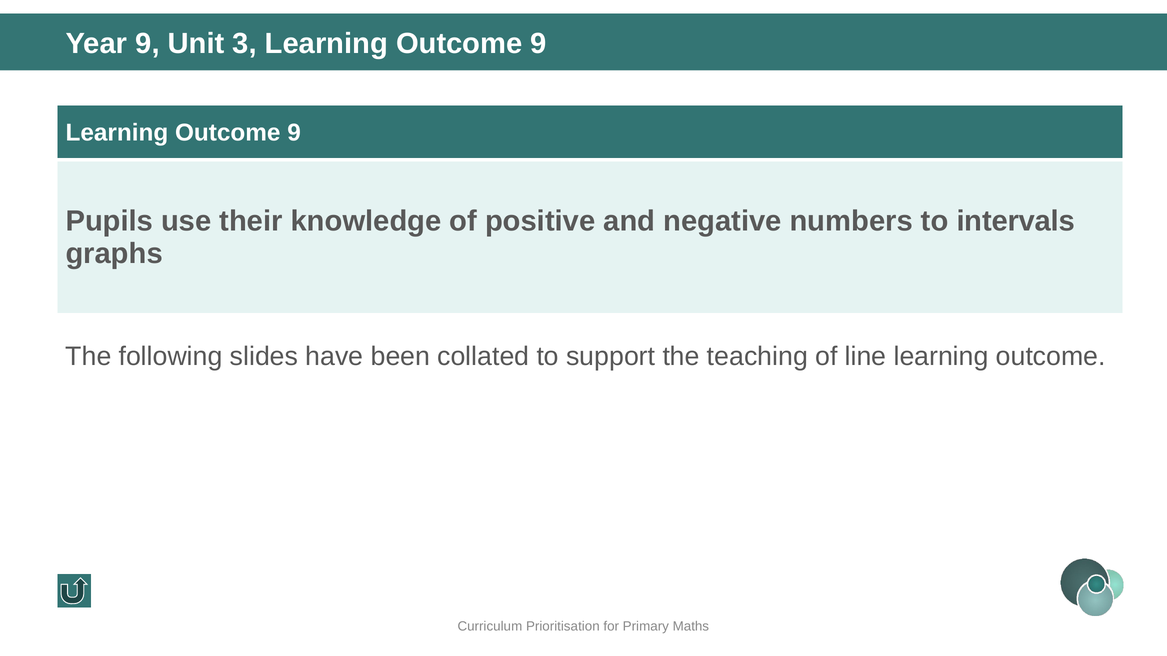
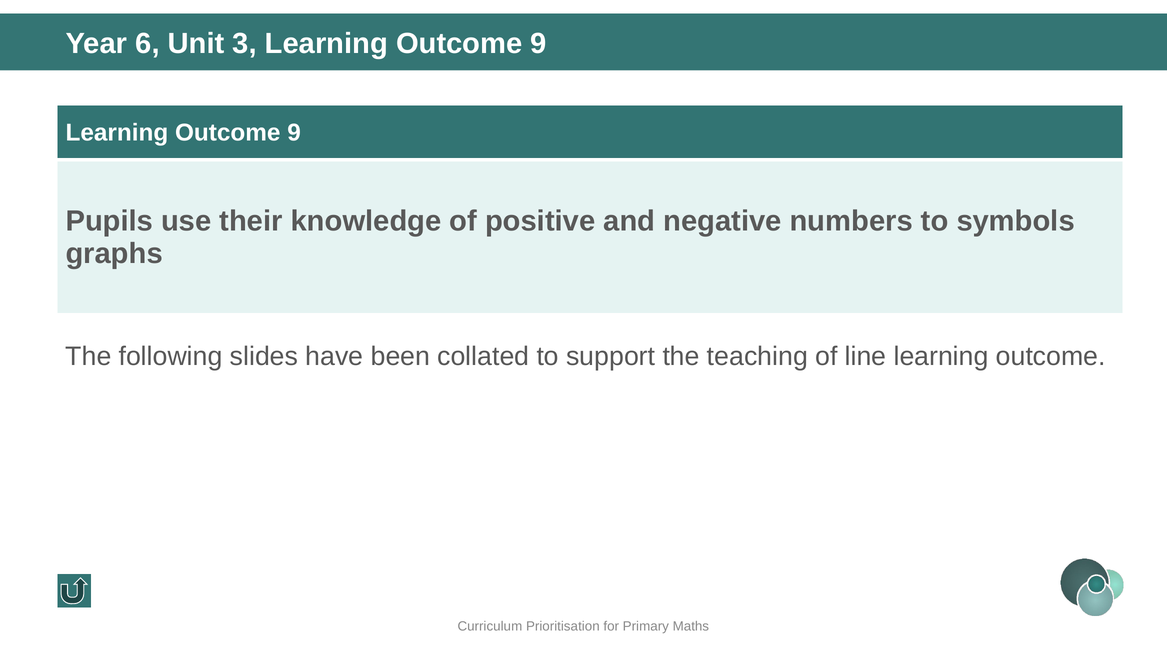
Year 9: 9 -> 6
intervals: intervals -> symbols
